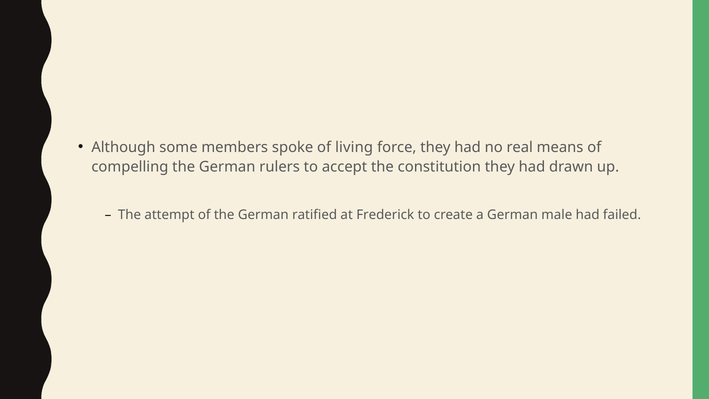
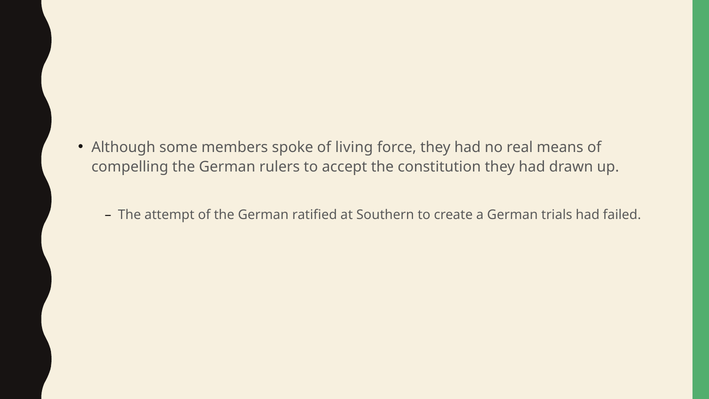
Frederick: Frederick -> Southern
male: male -> trials
